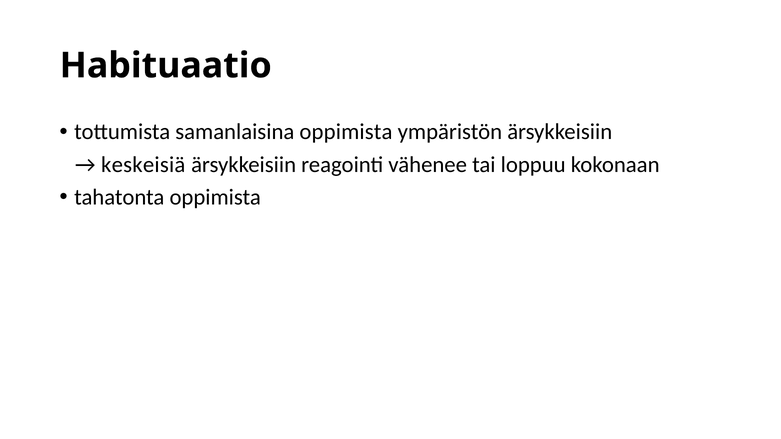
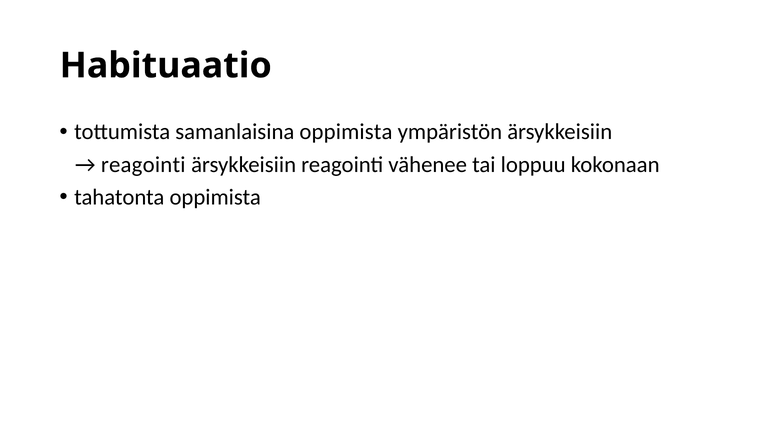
keskeisiä at (143, 165): keskeisiä -> reagointi
